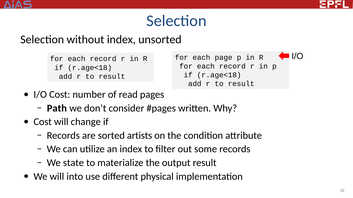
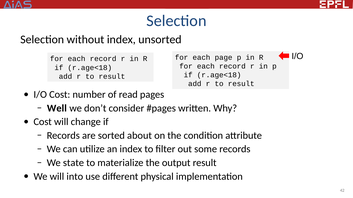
Path: Path -> Well
artists: artists -> about
